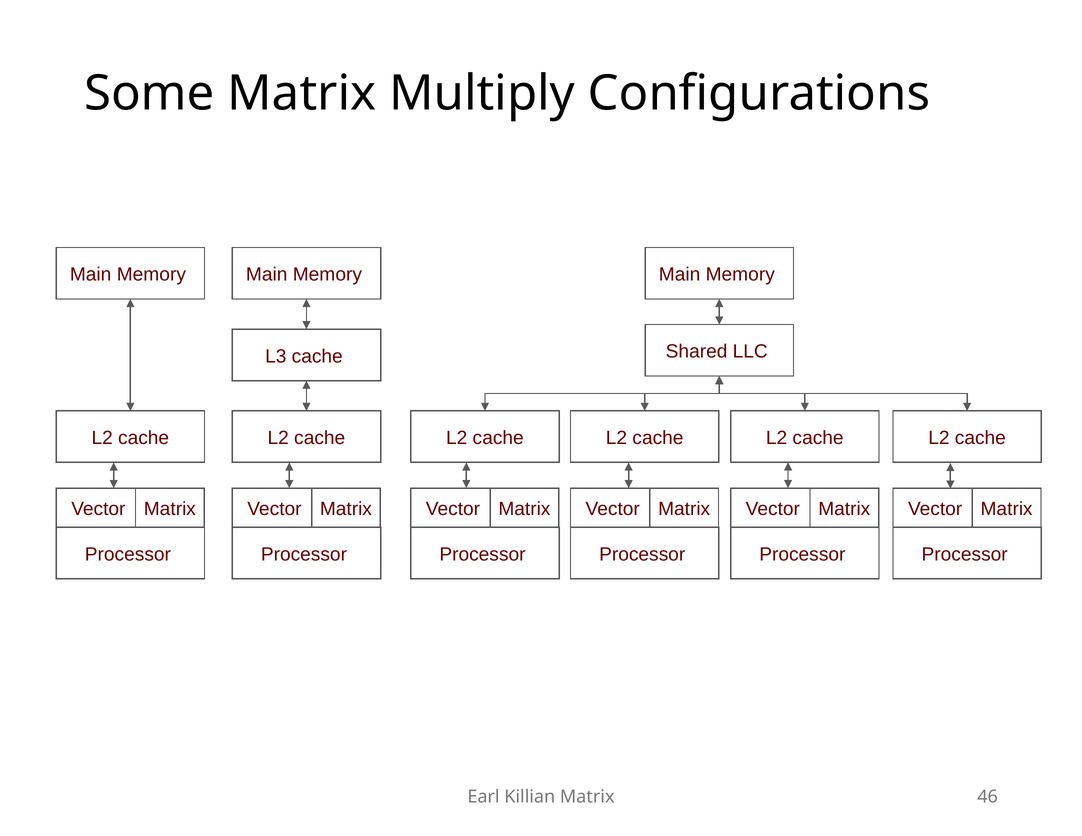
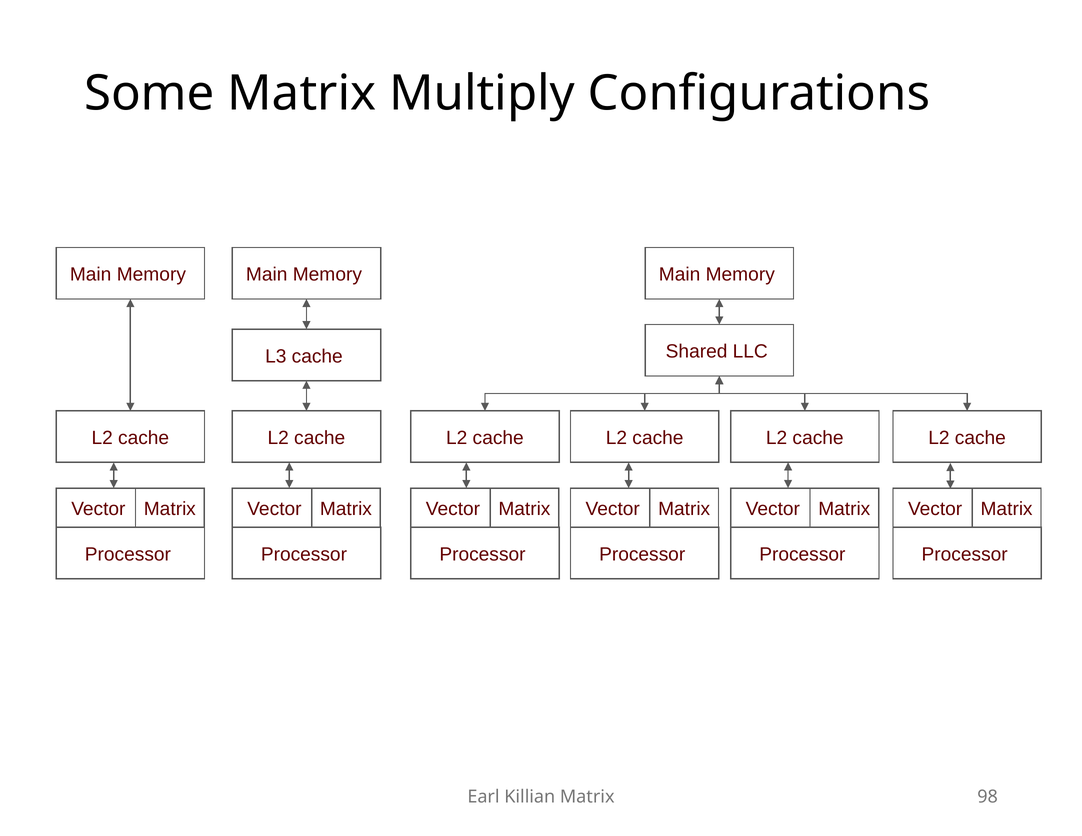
46: 46 -> 98
